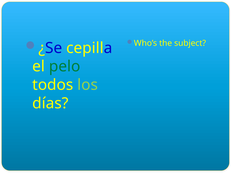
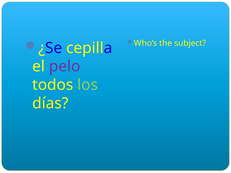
pelo colour: green -> purple
